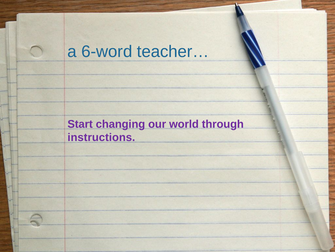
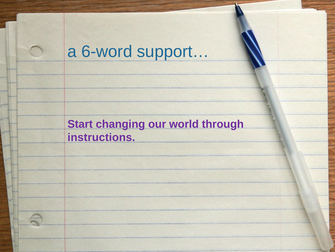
teacher…: teacher… -> support…
